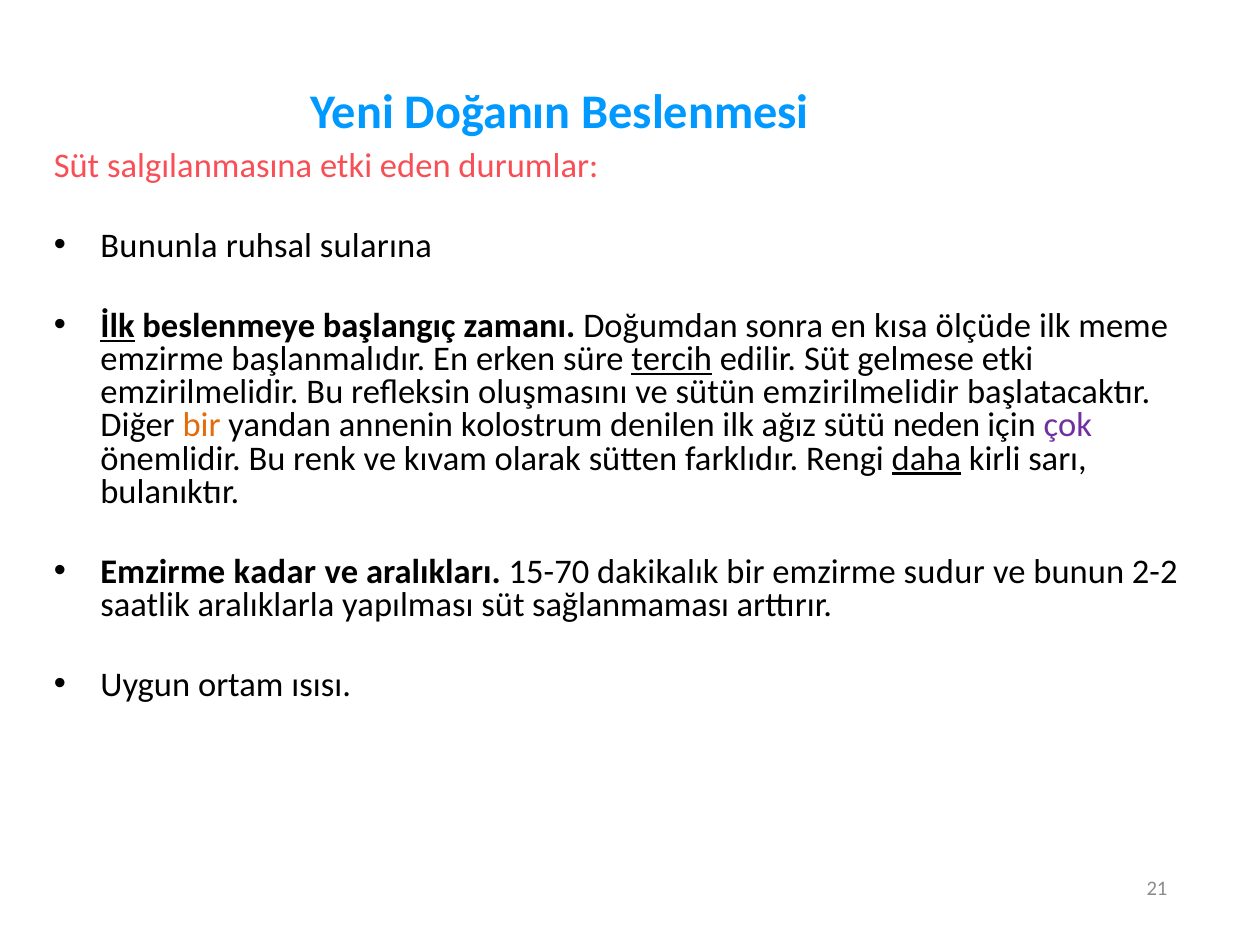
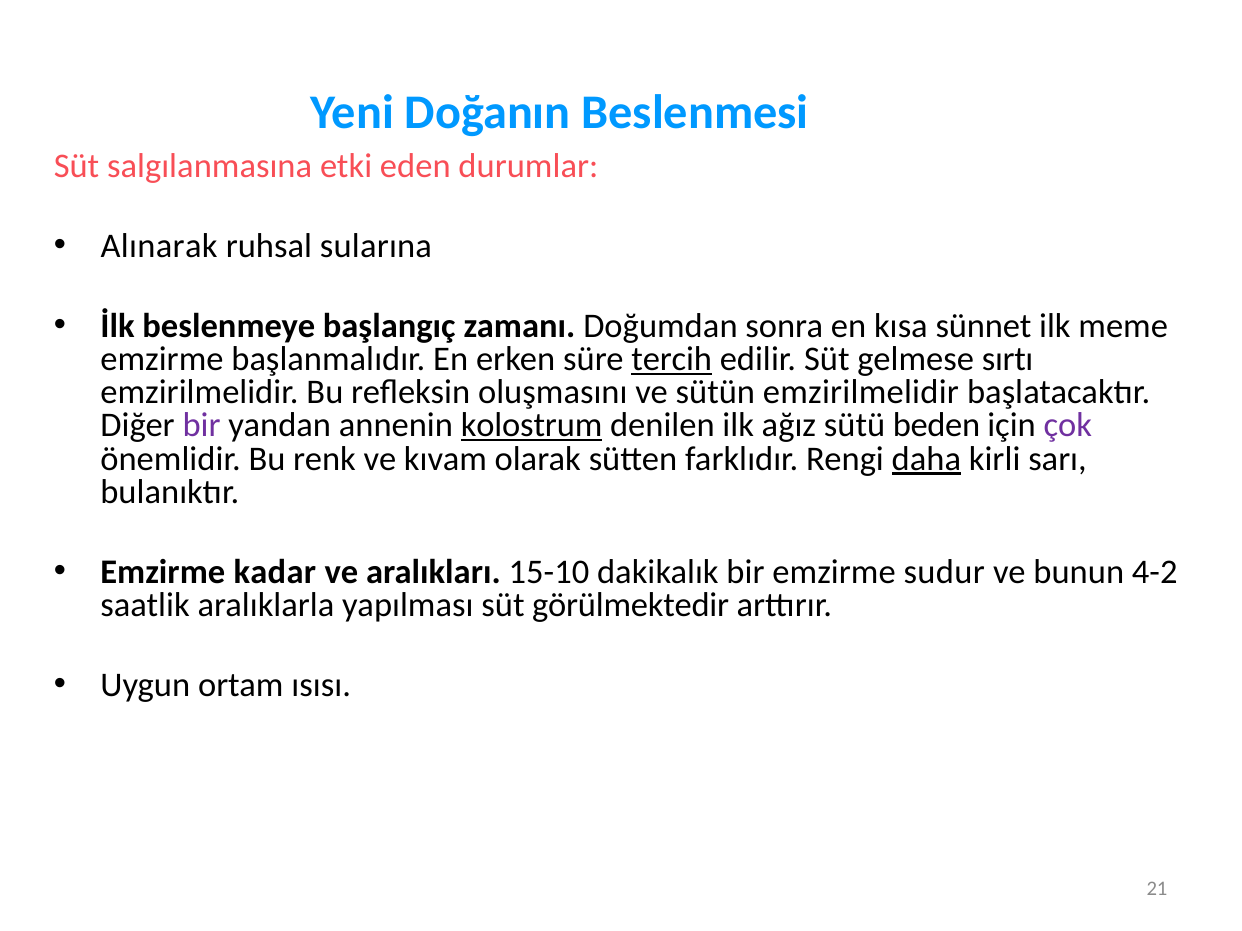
Bununla: Bununla -> Alınarak
İlk underline: present -> none
ölçüde: ölçüde -> sünnet
gelmese etki: etki -> sırtı
bir at (202, 426) colour: orange -> purple
kolostrum underline: none -> present
neden: neden -> beden
15-70: 15-70 -> 15-10
2-2: 2-2 -> 4-2
sağlanmaması: sağlanmaması -> görülmektedir
